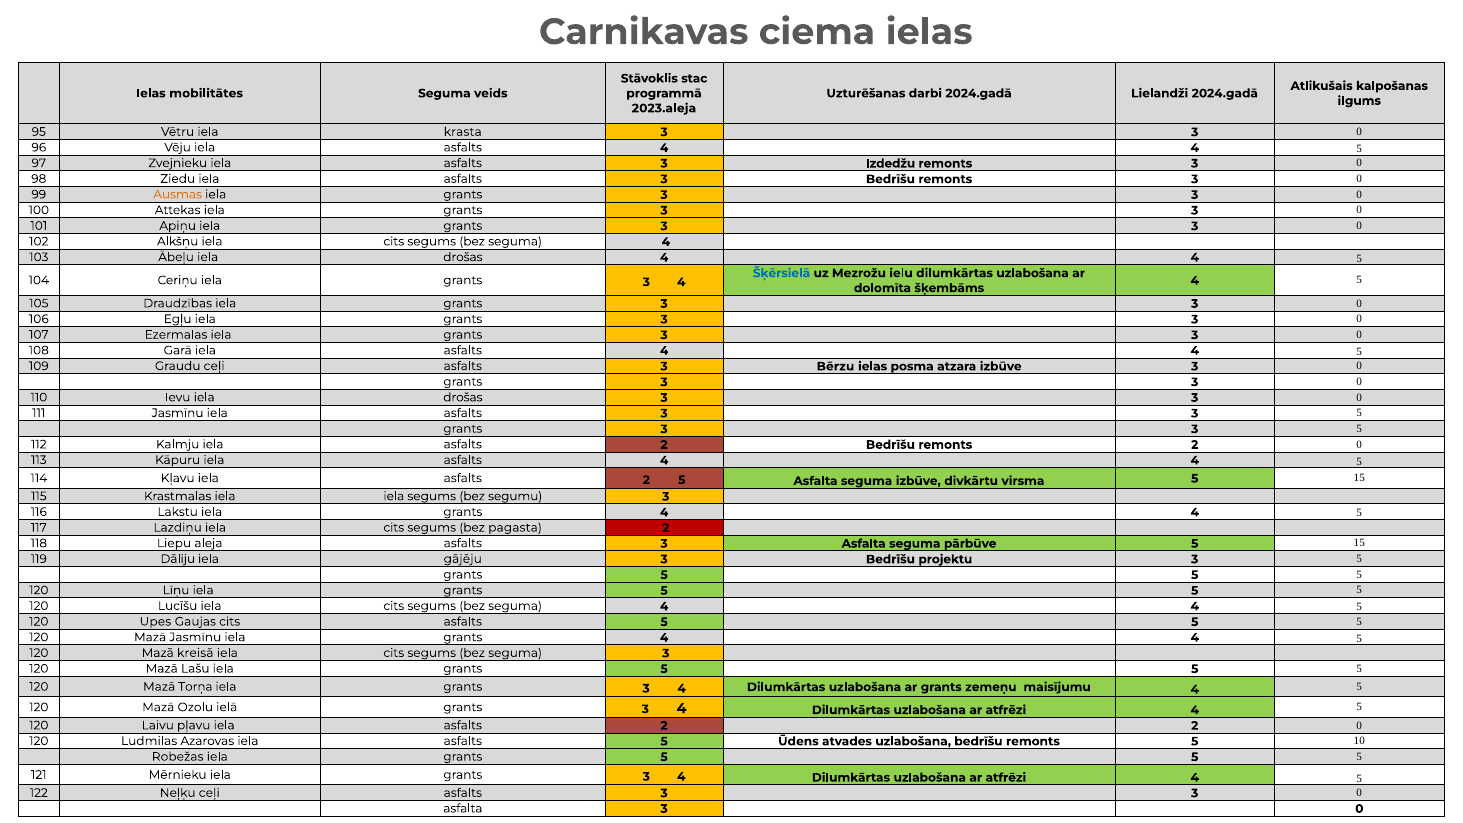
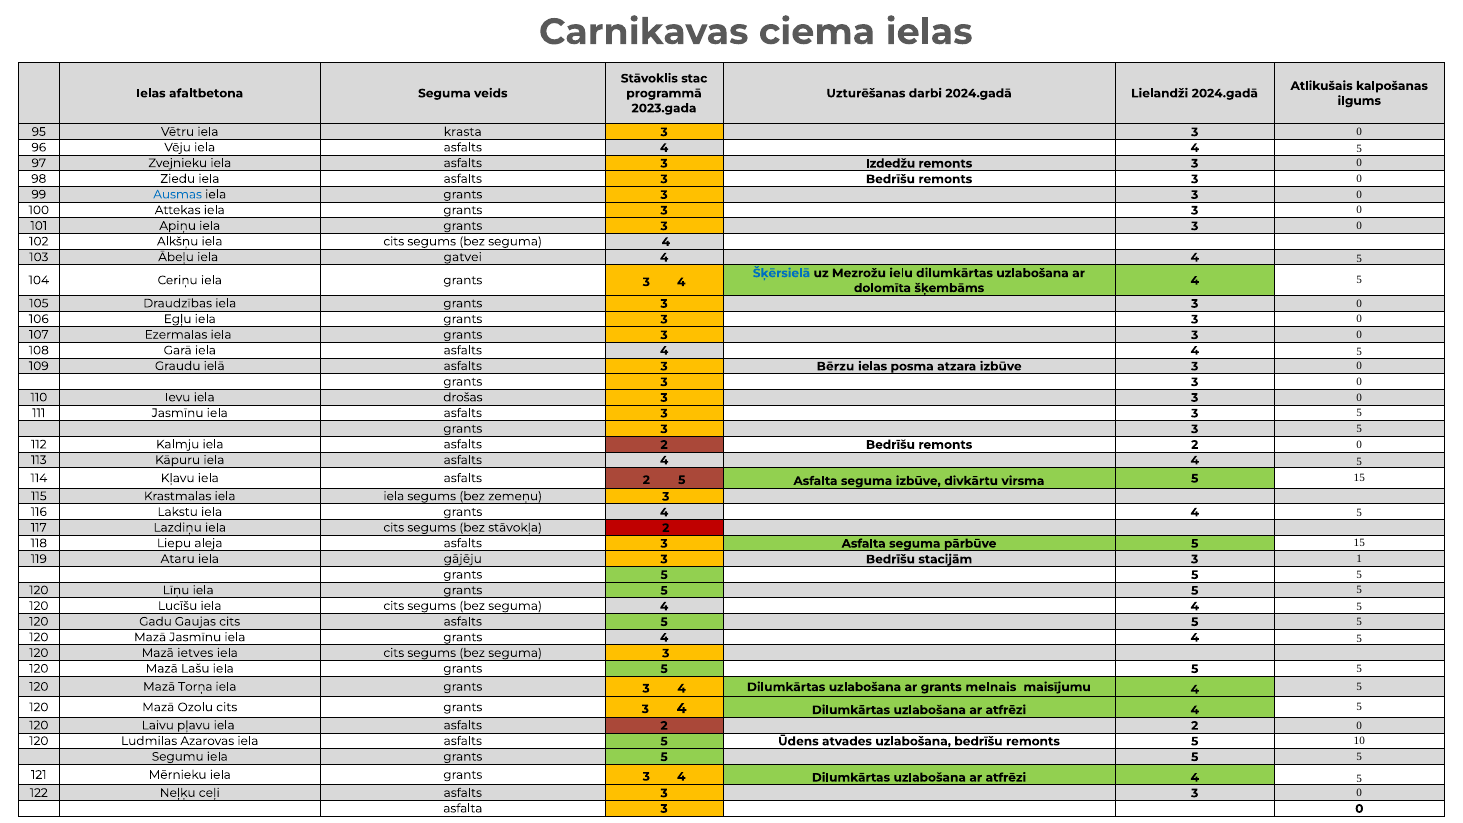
mobilitātes: mobilitātes -> afaltbetona
2023.aleja: 2023.aleja -> 2023.gada
Ausmas colour: orange -> blue
Ābeļu iela drošas: drošas -> gatvei
Graudu ceļi: ceļi -> ielā
segumu: segumu -> zemeņu
pagasta: pagasta -> stāvokļa
Dāliju: Dāliju -> Ataru
projektu: projektu -> stacijām
5 at (1359, 559): 5 -> 1
Upes: Upes -> Gadu
kreisā: kreisā -> ietves
zemeņu: zemeņu -> melnais
Ozolu ielā: ielā -> cits
Robežas: Robežas -> Segumu
